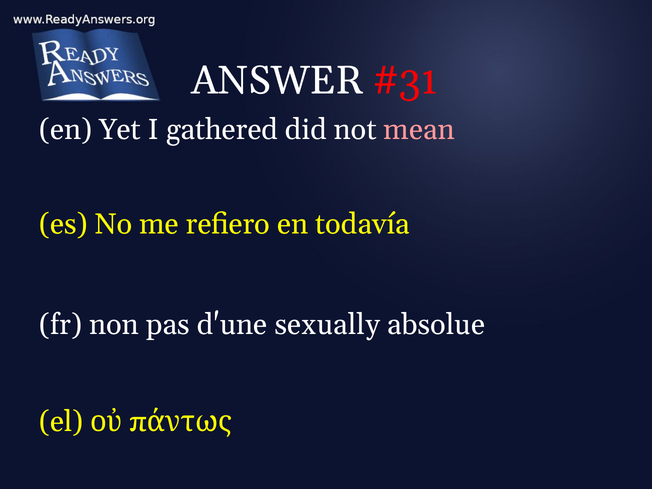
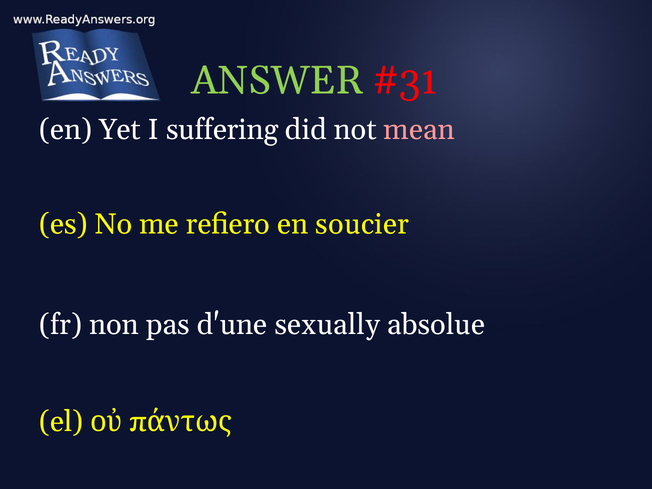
ANSWER colour: white -> light green
gathered: gathered -> suffering
todavía: todavía -> soucier
